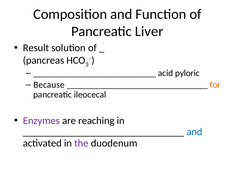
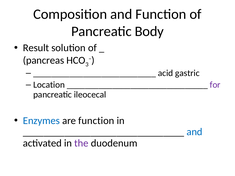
Liver: Liver -> Body
pyloric: pyloric -> gastric
Because: Because -> Location
for colour: orange -> purple
Enzymes colour: purple -> blue
are reaching: reaching -> function
